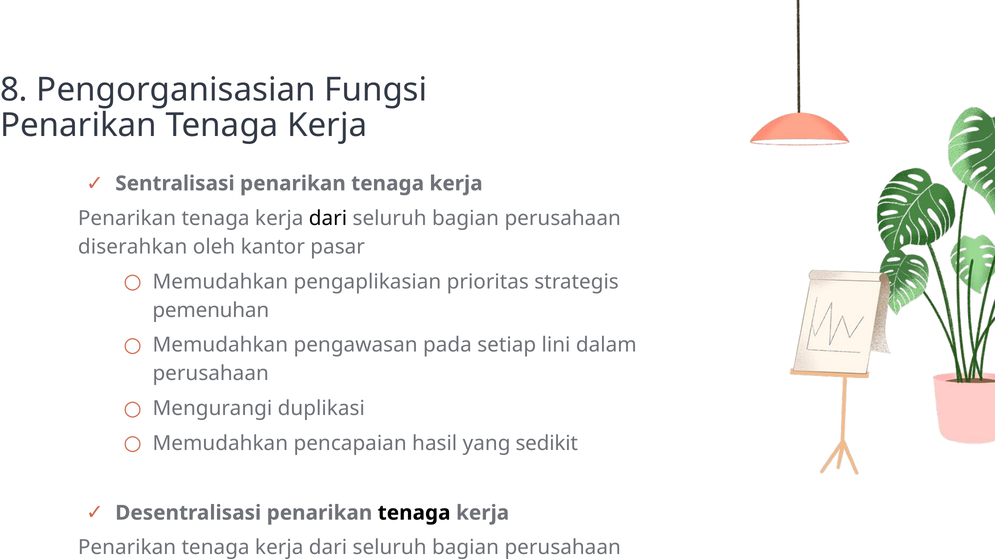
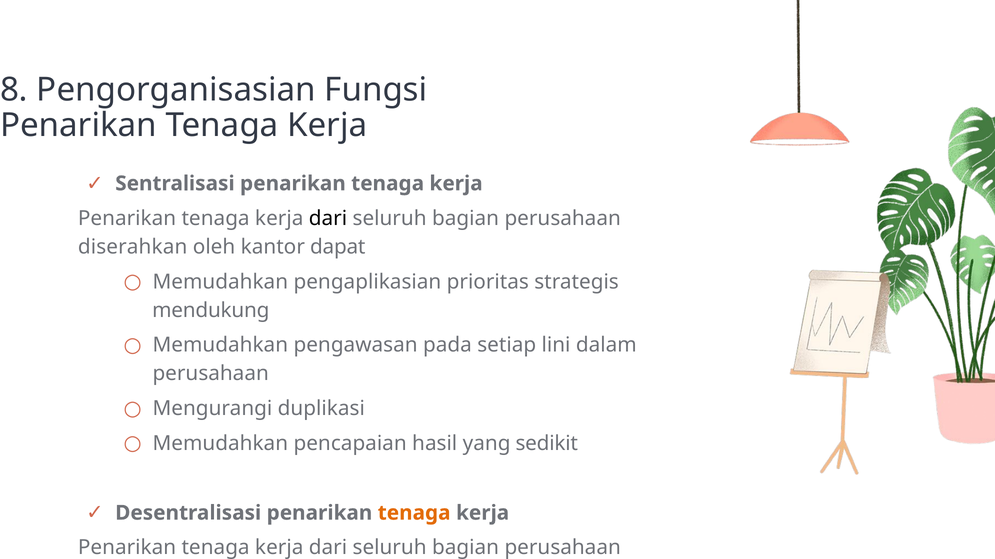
pasar: pasar -> dapat
pemenuhan: pemenuhan -> mendukung
tenaga at (414, 513) colour: black -> orange
